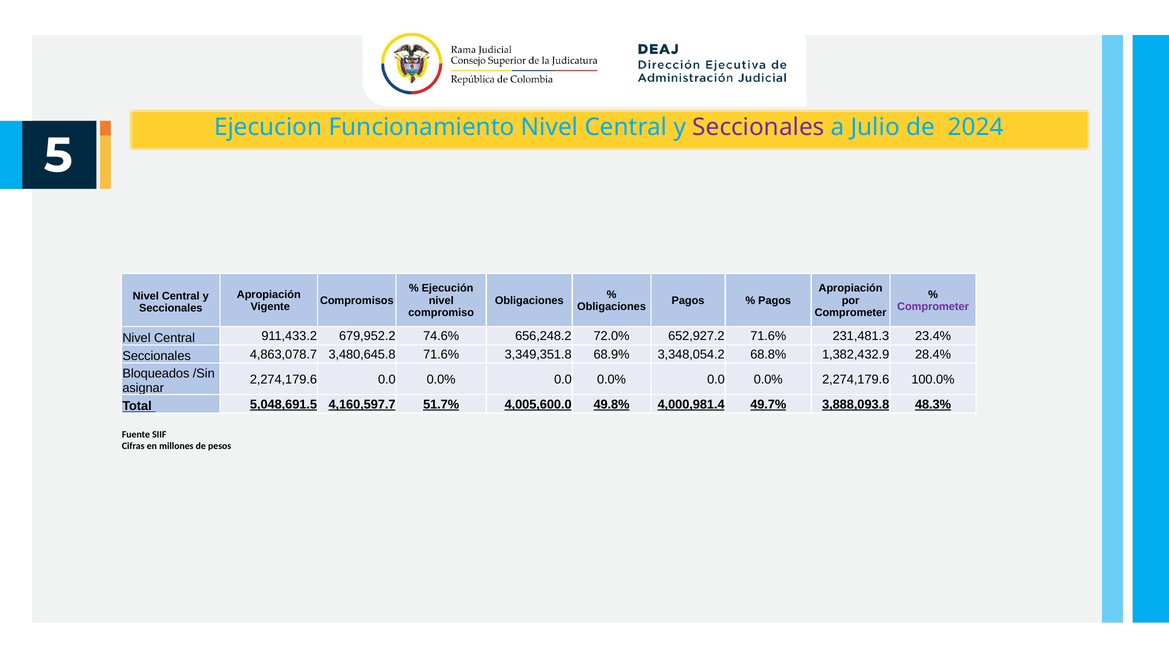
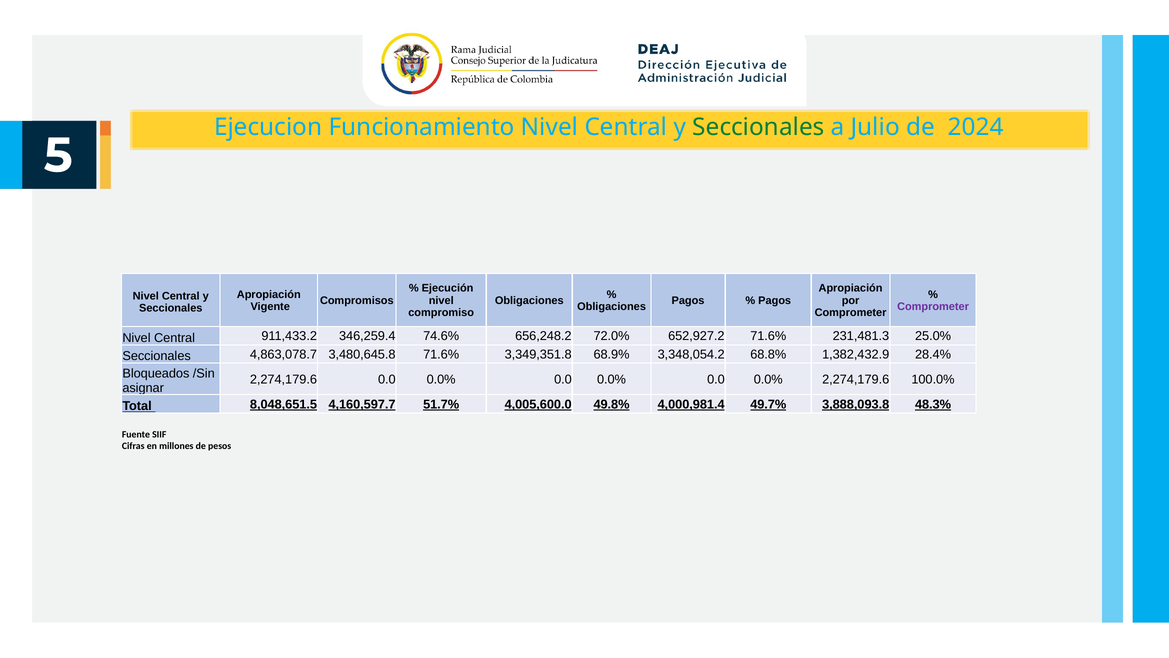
Seccionales at (758, 127) colour: purple -> green
679,952.2: 679,952.2 -> 346,259.4
23.4%: 23.4% -> 25.0%
5,048,691.5: 5,048,691.5 -> 8,048,651.5
